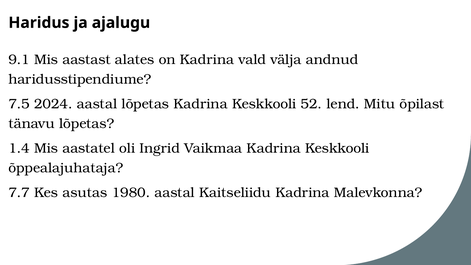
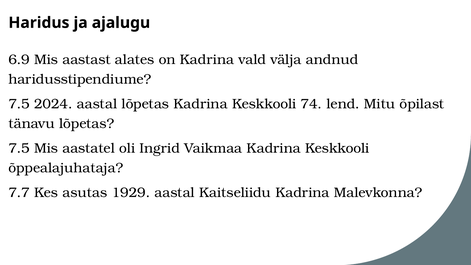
9.1: 9.1 -> 6.9
52: 52 -> 74
1.4 at (19, 148): 1.4 -> 7.5
1980: 1980 -> 1929
